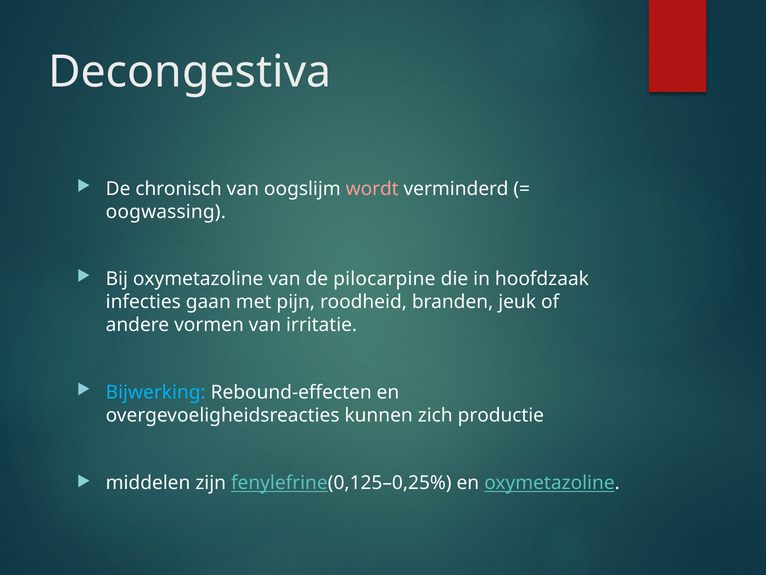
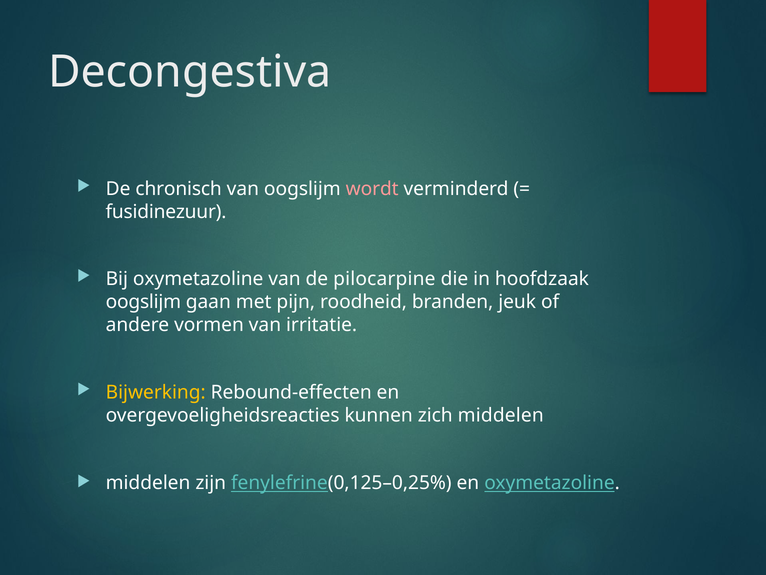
oogwassing: oogwassing -> fusidinezuur
infecties at (143, 302): infecties -> oogslijm
Bijwerking colour: light blue -> yellow
zich productie: productie -> middelen
